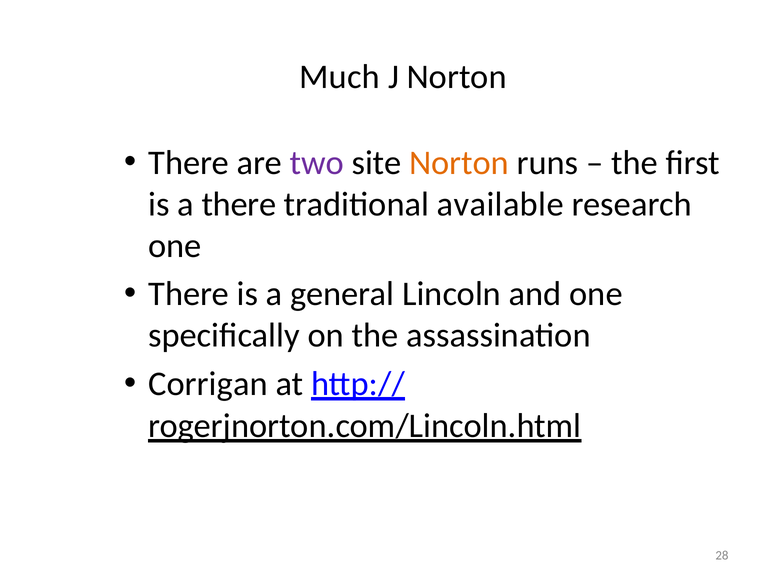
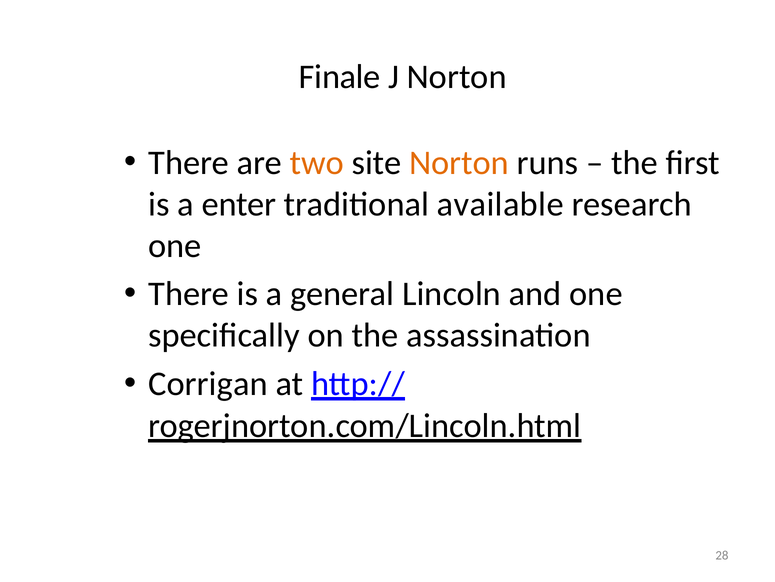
Much: Much -> Finale
two colour: purple -> orange
a there: there -> enter
